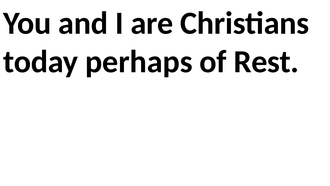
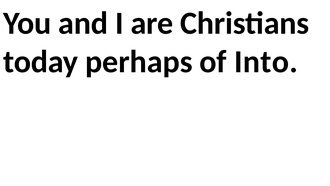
Rest: Rest -> Into
